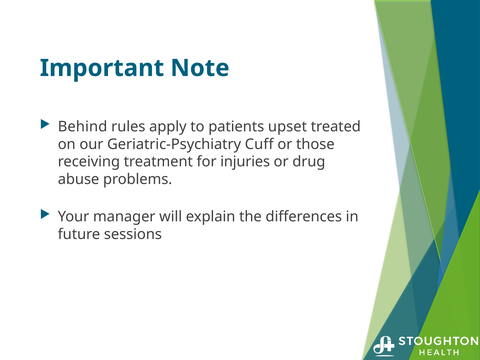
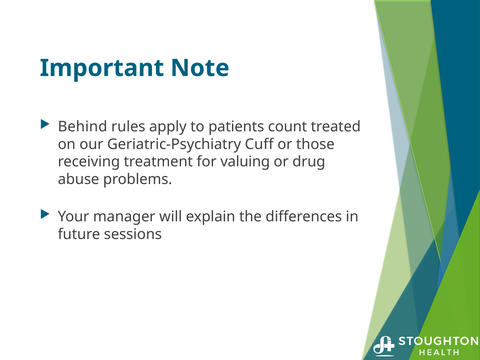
upset: upset -> count
injuries: injuries -> valuing
